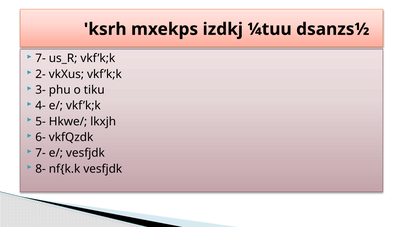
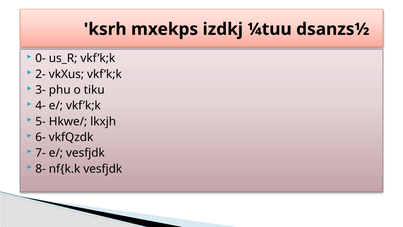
7- at (41, 58): 7- -> 0-
